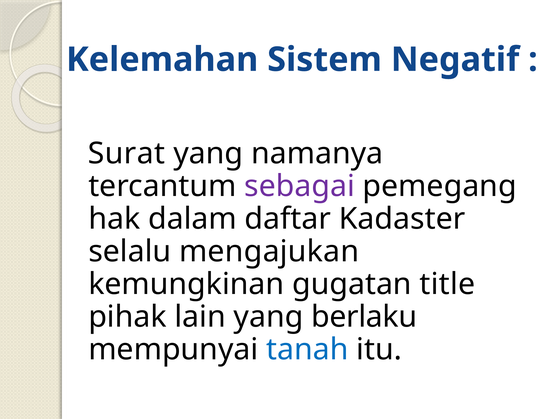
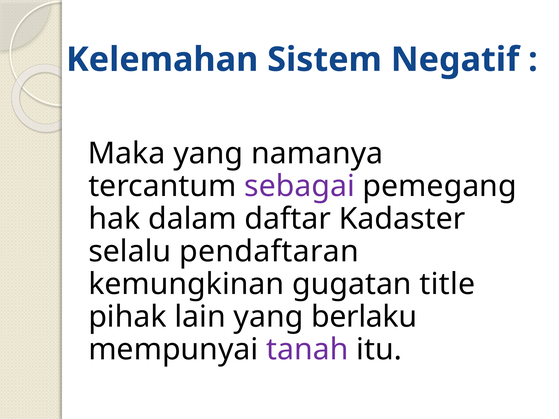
Surat: Surat -> Maka
mengajukan: mengajukan -> pendaftaran
tanah colour: blue -> purple
